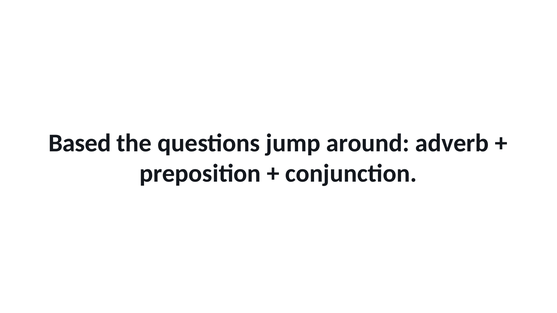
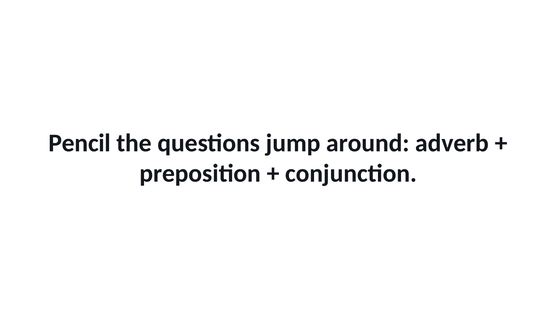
Based: Based -> Pencil
